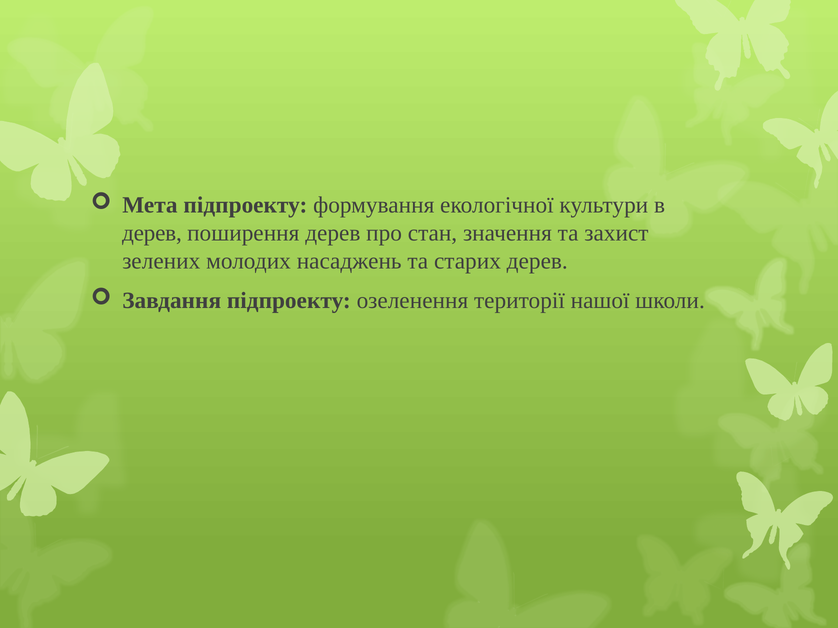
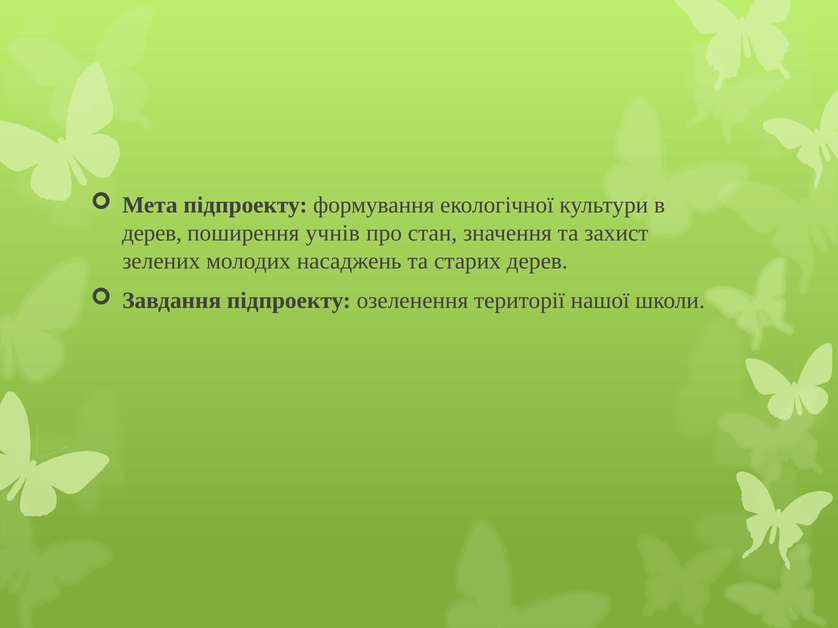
поширення дерев: дерев -> учнів
